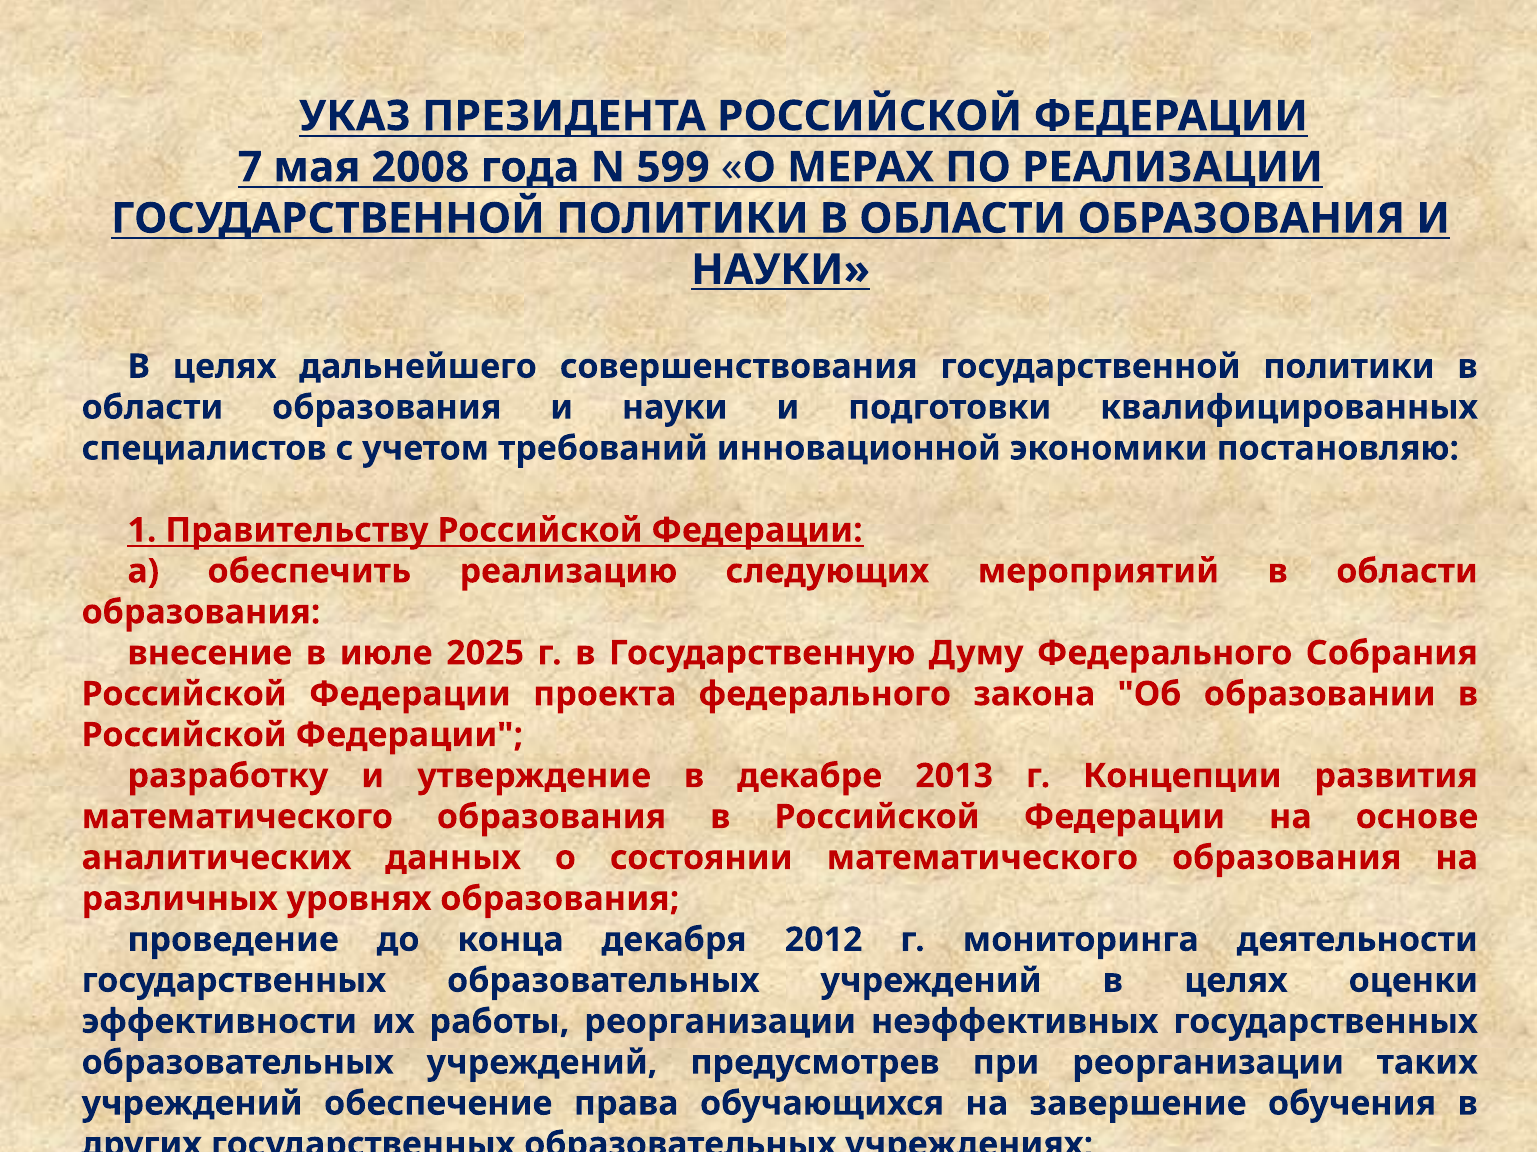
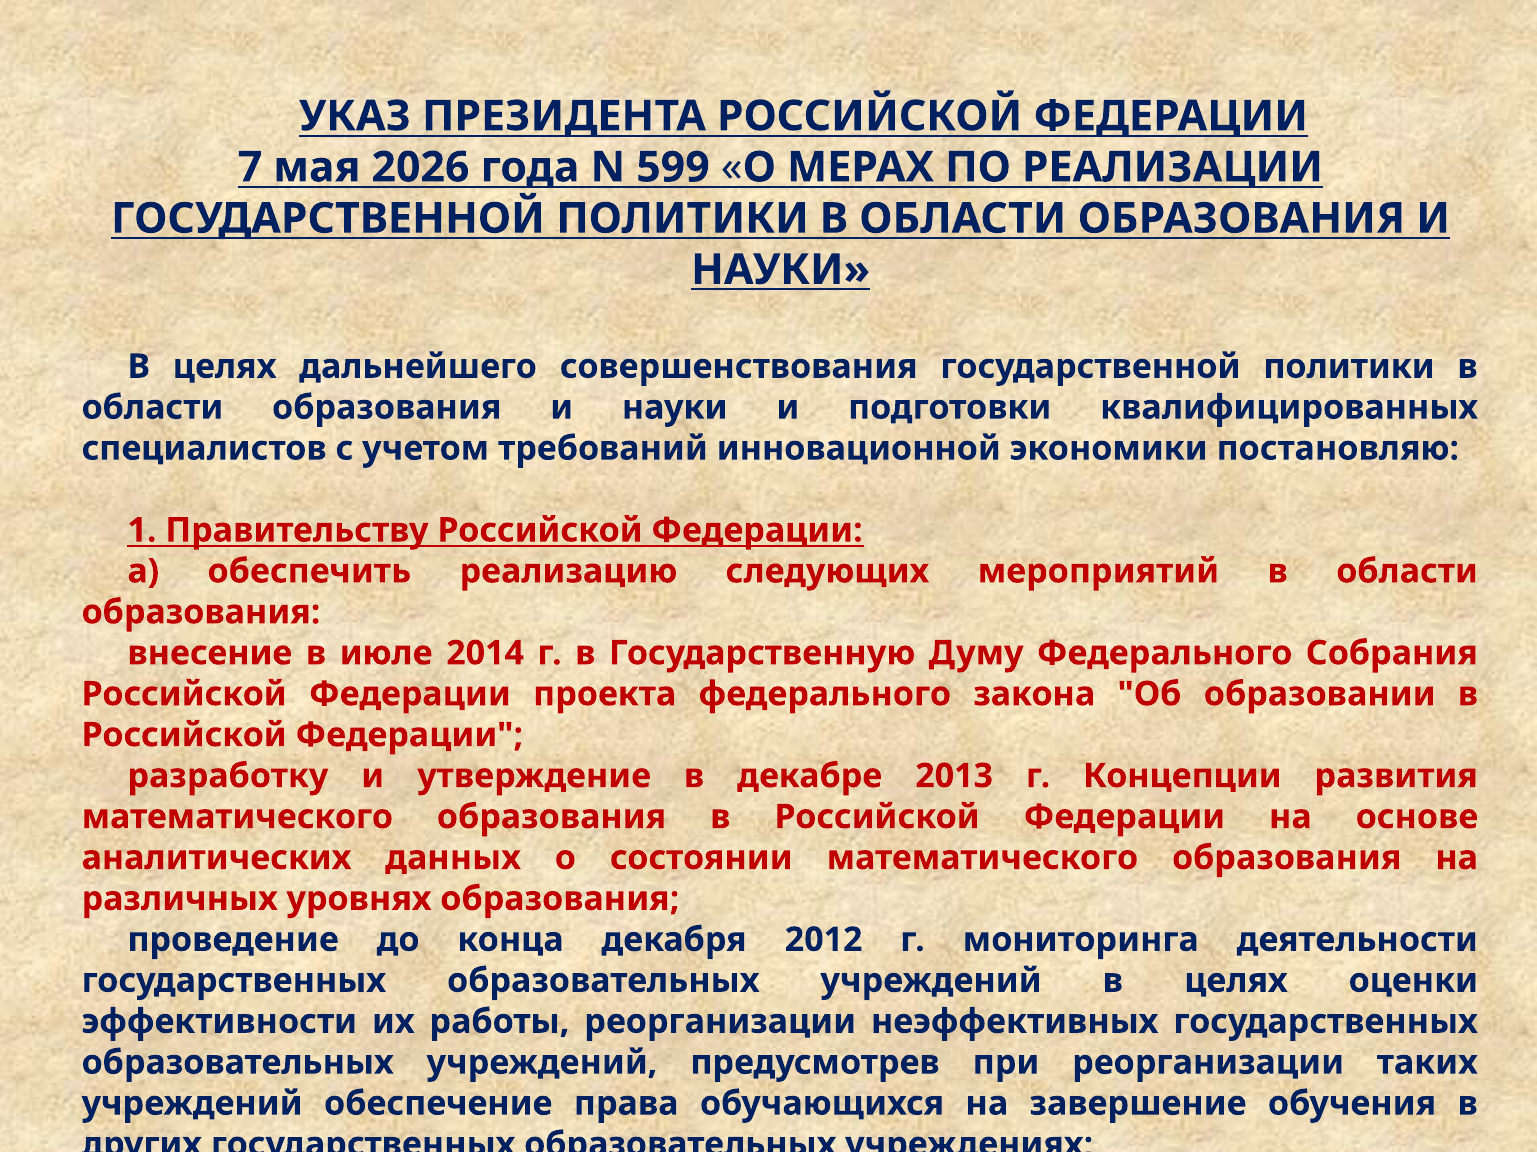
2008: 2008 -> 2026
2025: 2025 -> 2014
